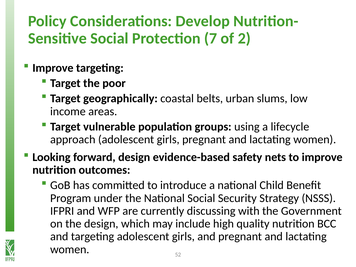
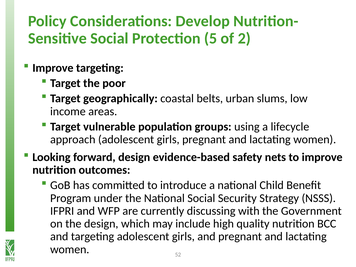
7: 7 -> 5
